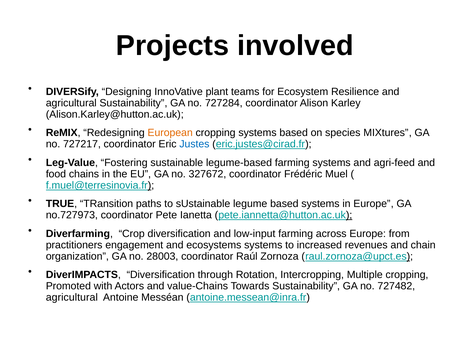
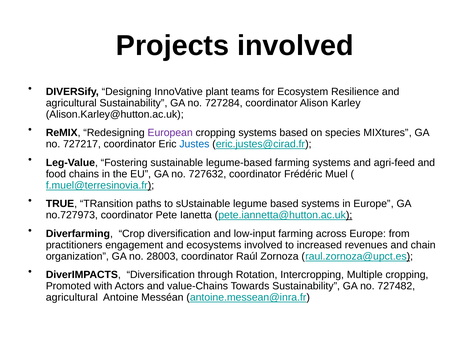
European colour: orange -> purple
327672: 327672 -> 727632
ecosystems systems: systems -> involved
